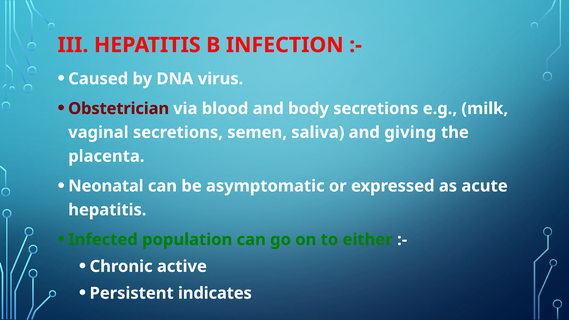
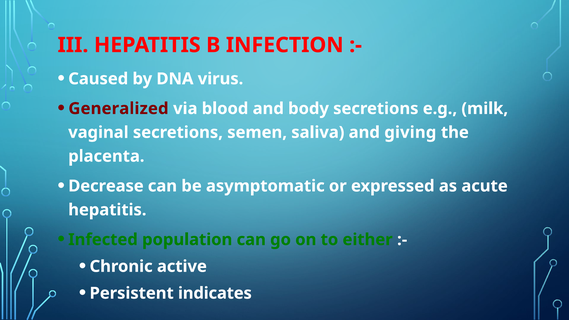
Obstetrician: Obstetrician -> Generalized
Neonatal: Neonatal -> Decrease
